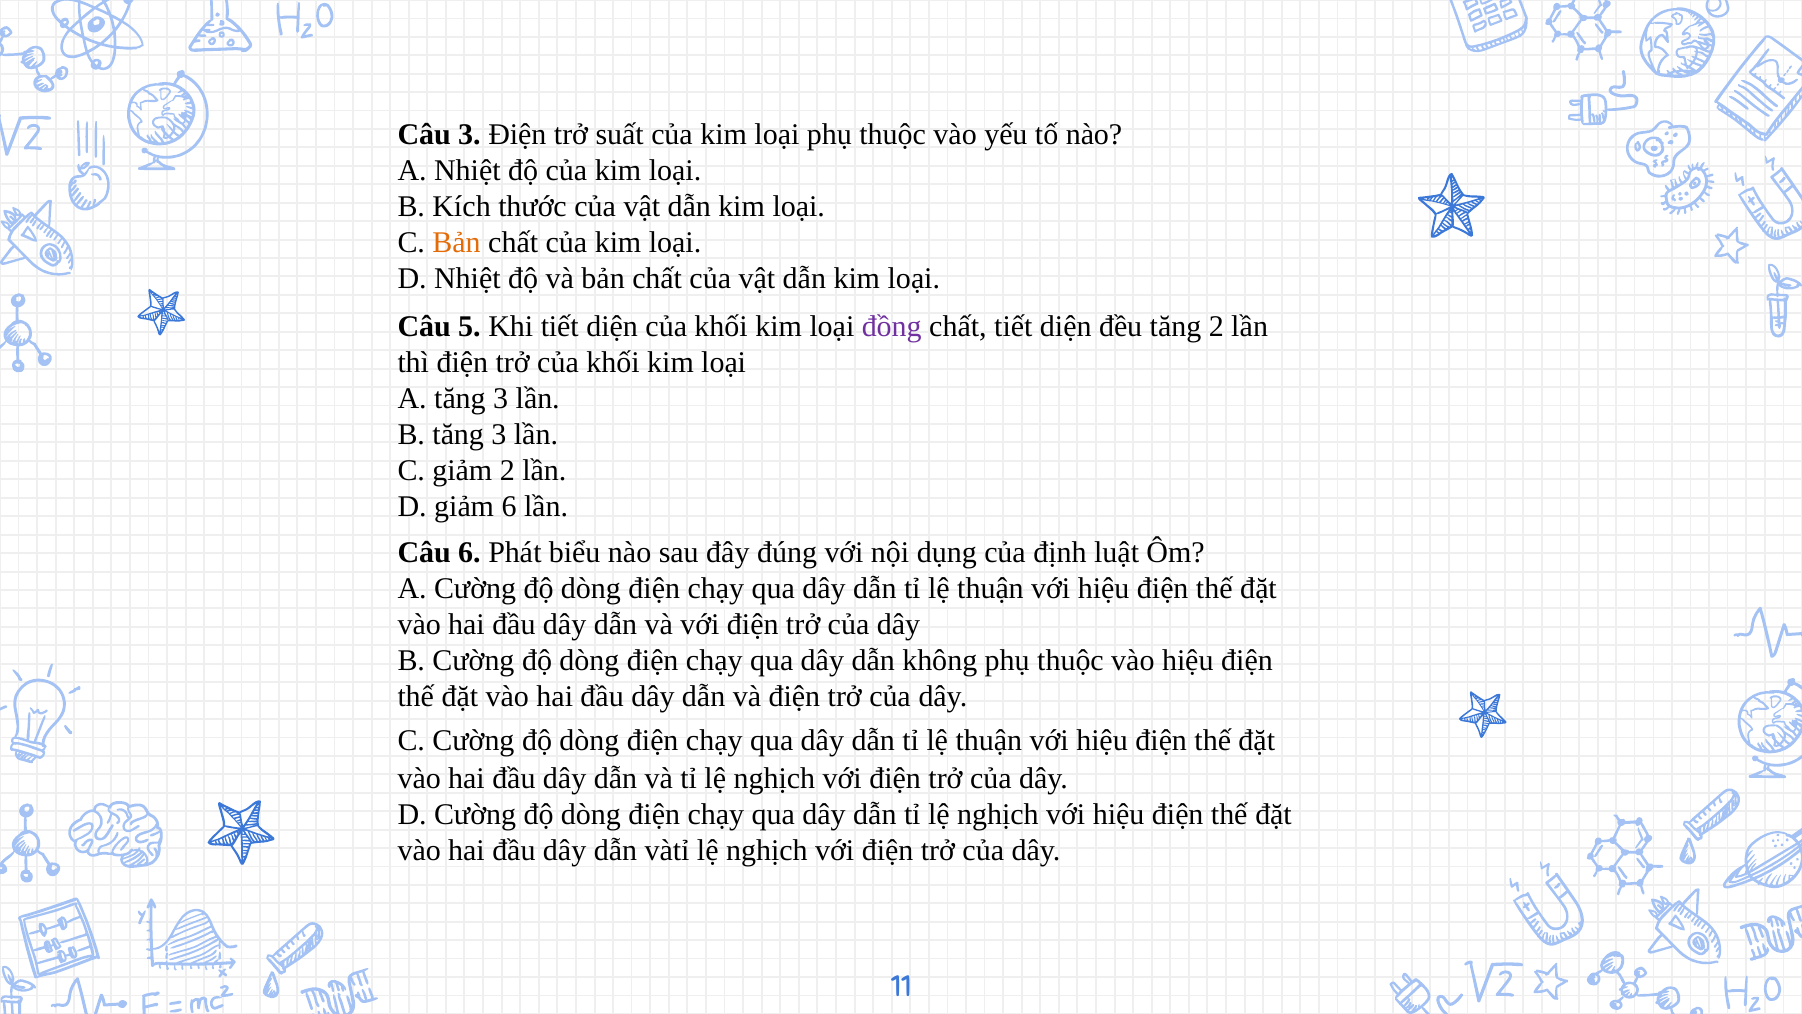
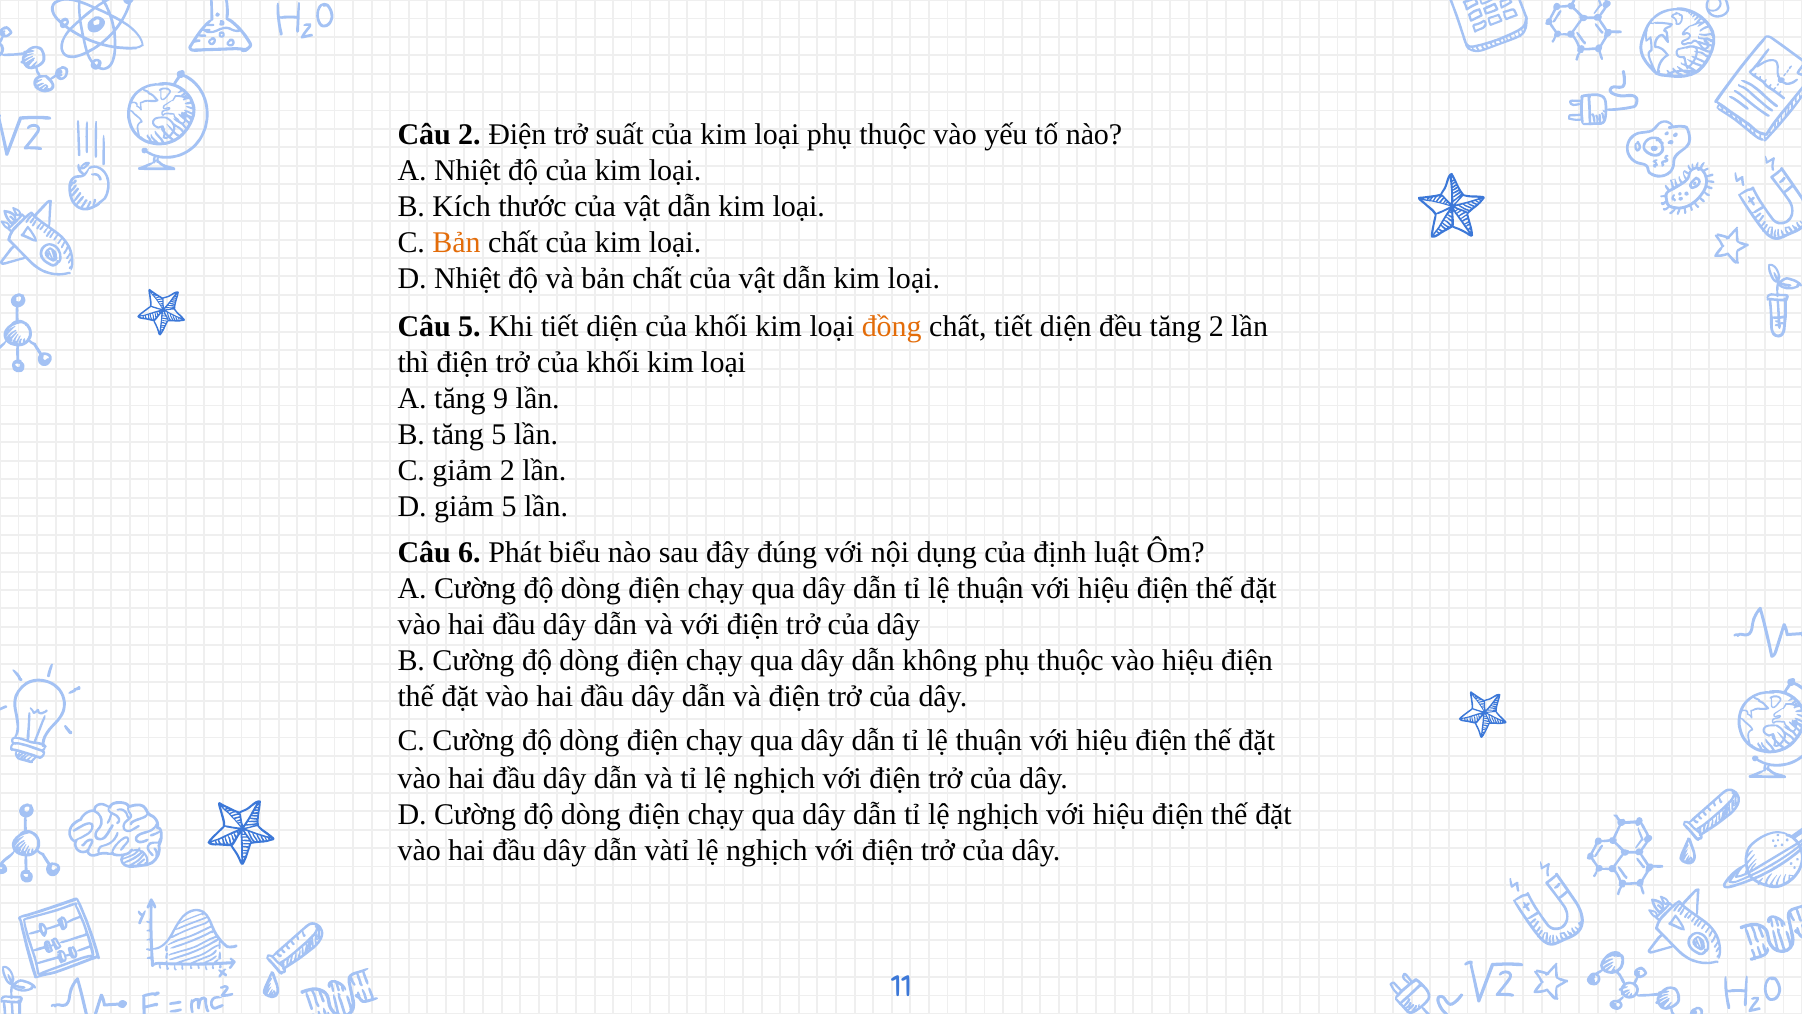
Câu 3: 3 -> 2
đồng colour: purple -> orange
A tăng 3: 3 -> 9
B tăng 3: 3 -> 5
giảm 6: 6 -> 5
